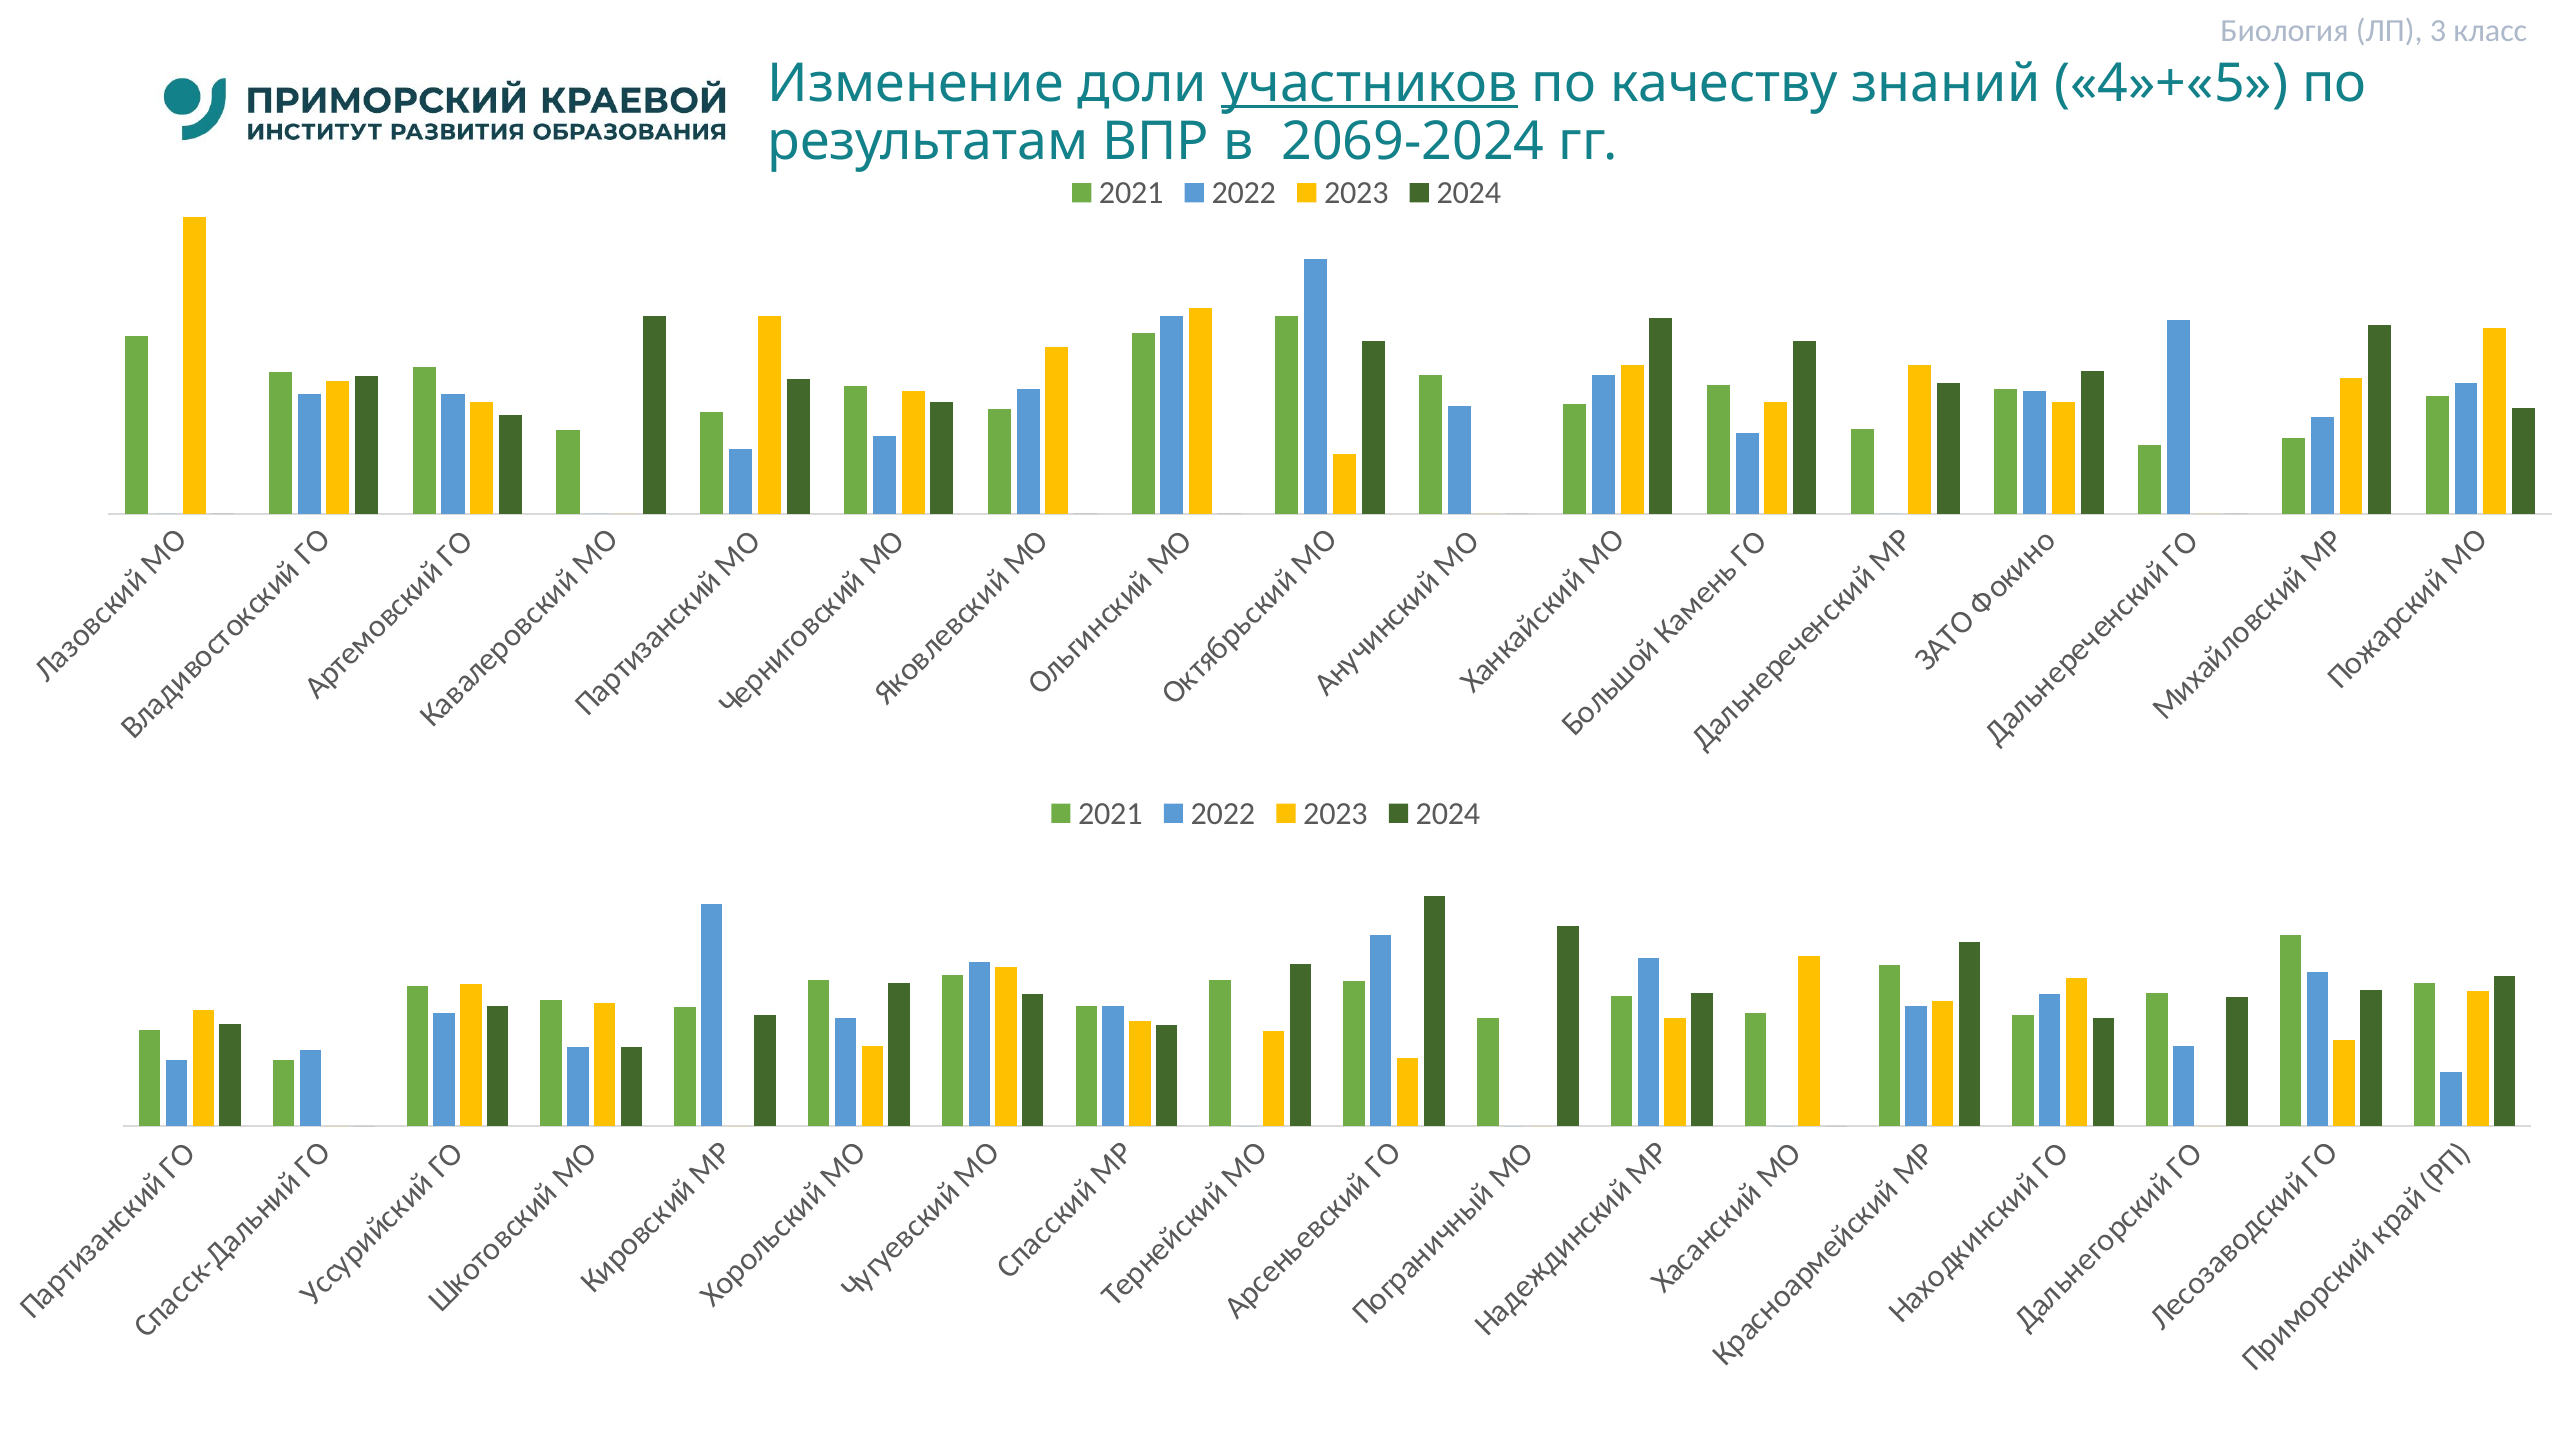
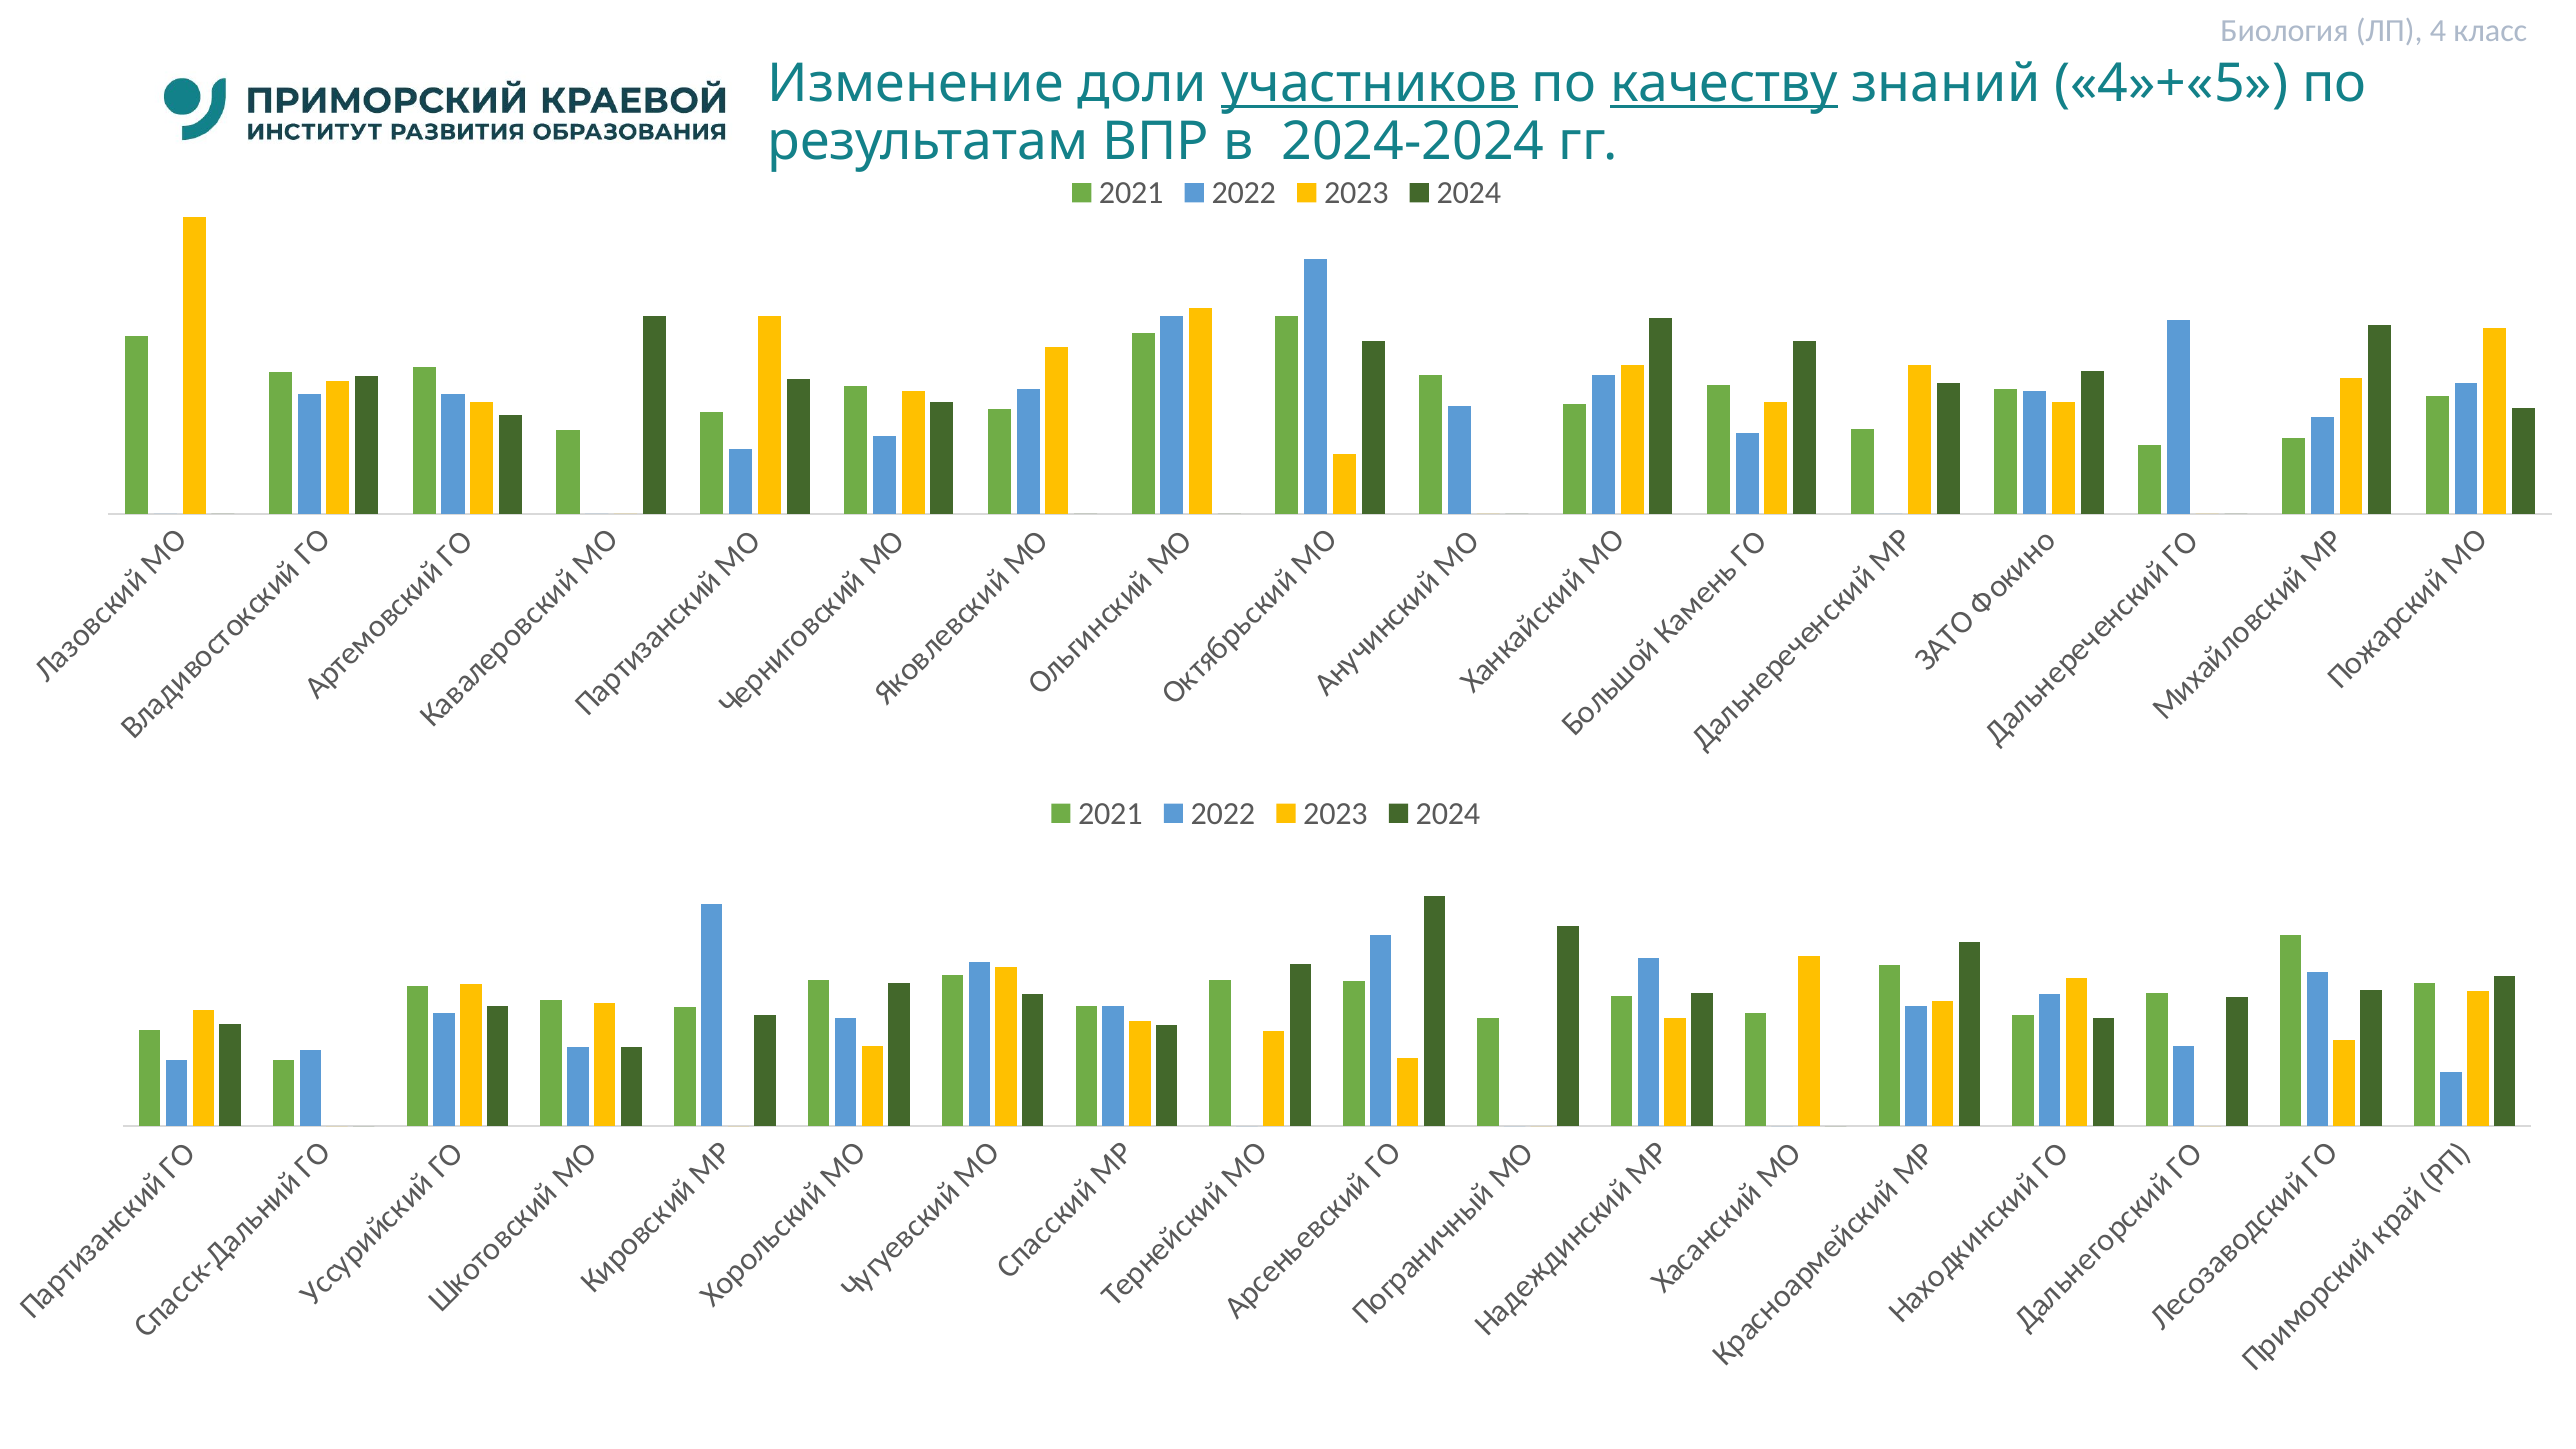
3: 3 -> 4
качеству underline: none -> present
2069-2024: 2069-2024 -> 2024-2024
